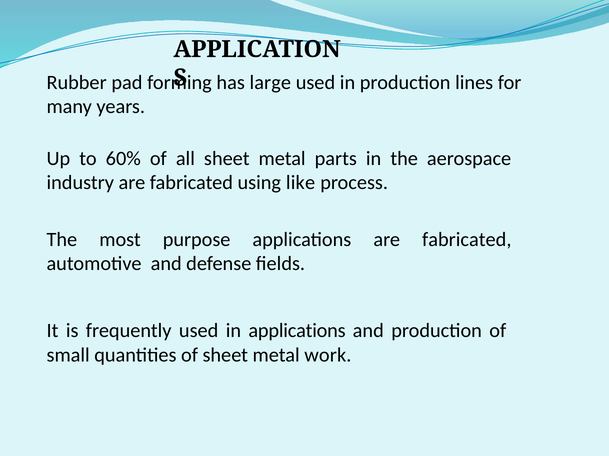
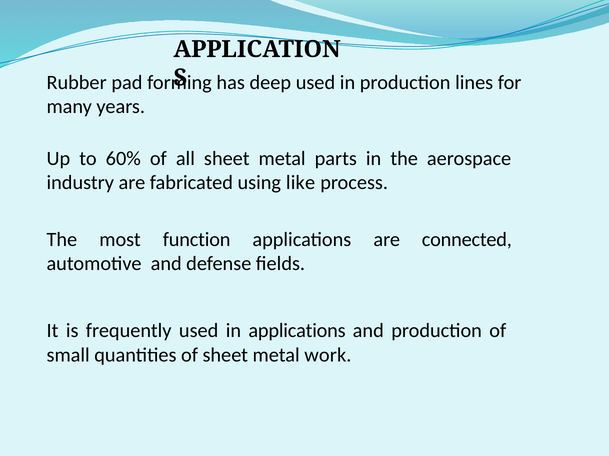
large: large -> deep
purpose: purpose -> function
applications are fabricated: fabricated -> connected
